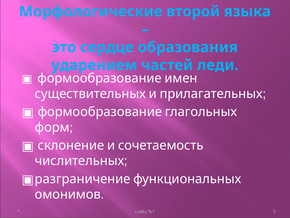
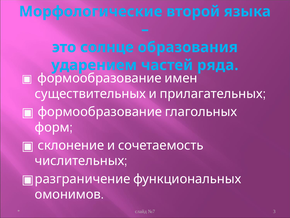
сердце: сердце -> солнце
леди: леди -> ряда
